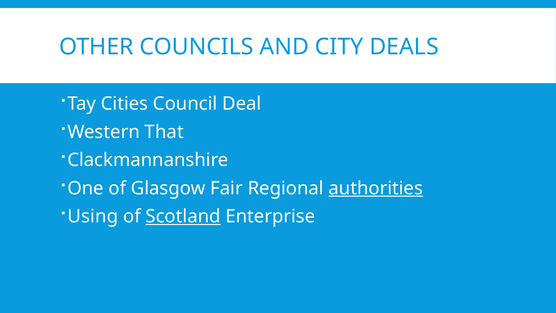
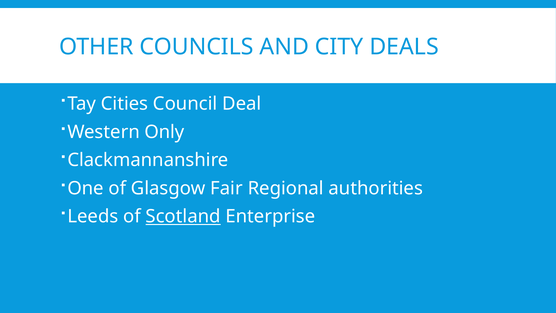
That: That -> Only
authorities underline: present -> none
Using: Using -> Leeds
